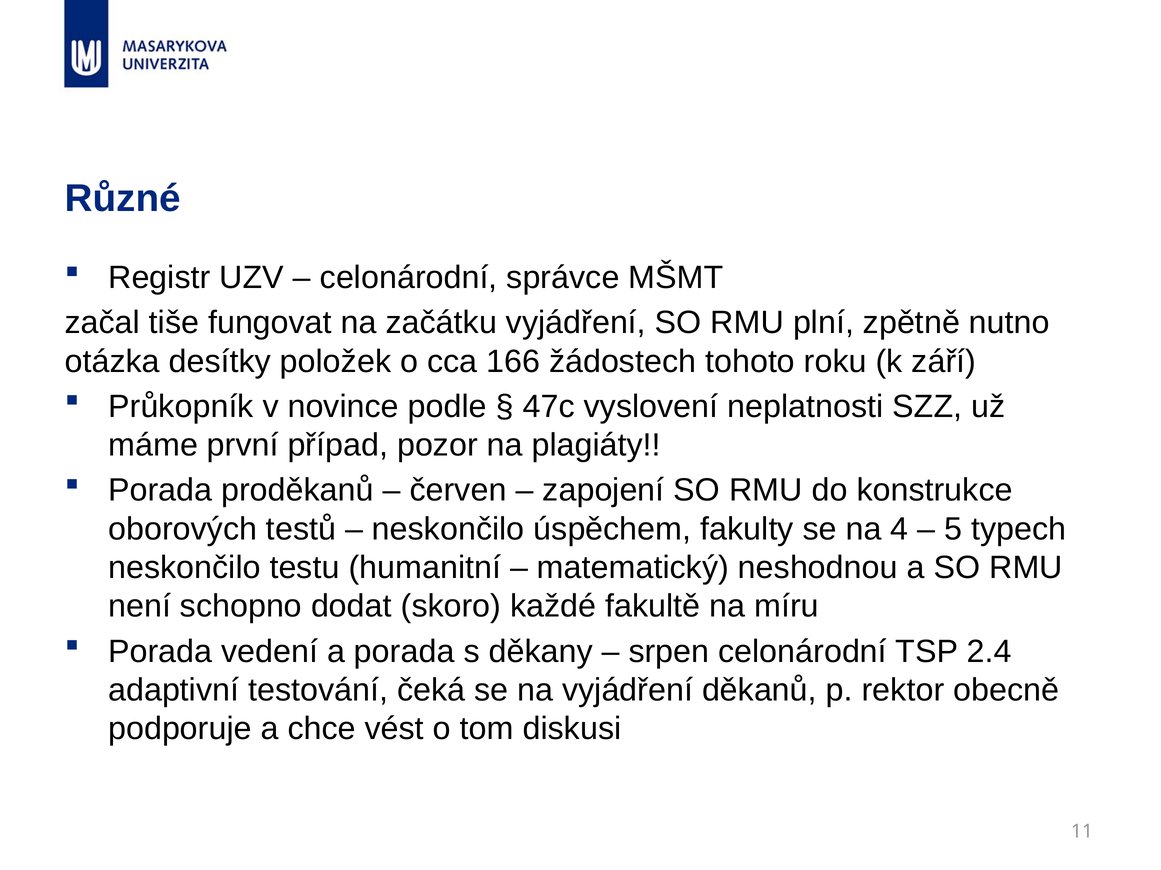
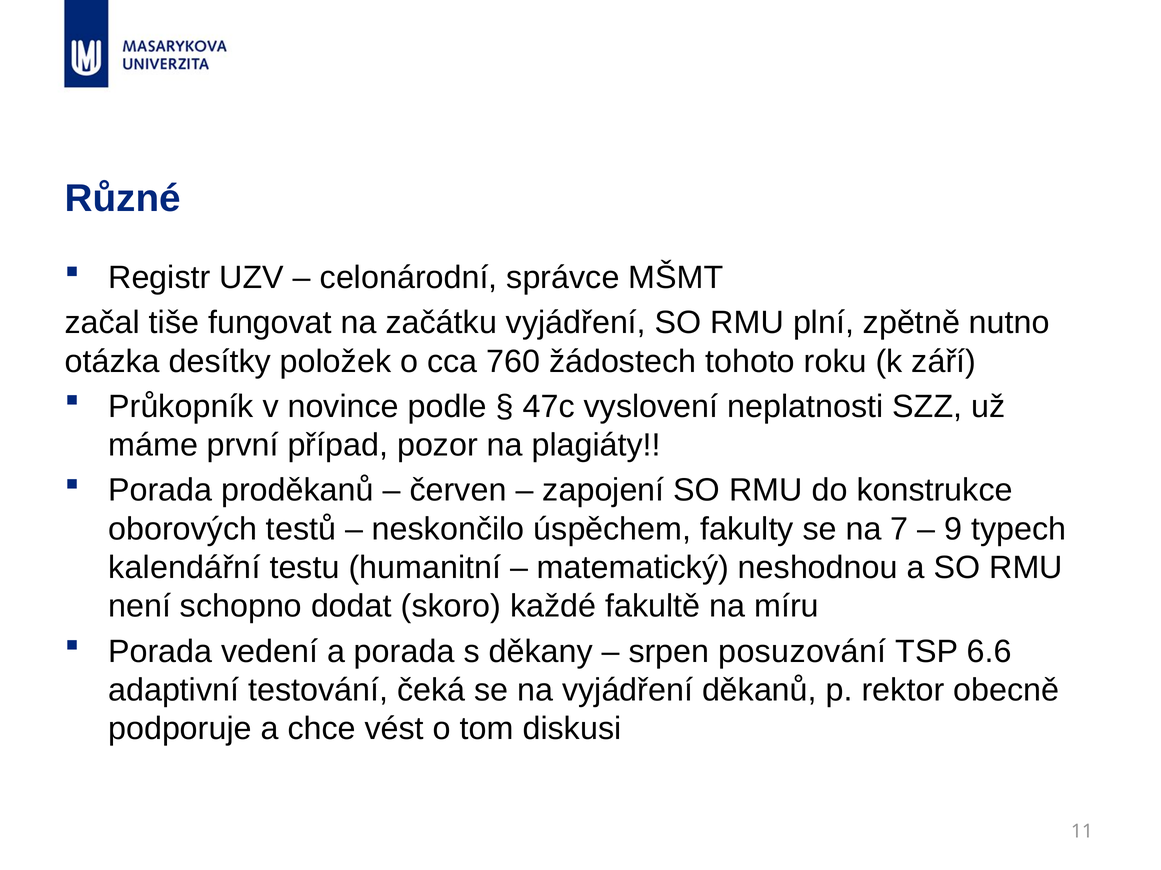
166: 166 -> 760
4: 4 -> 7
5: 5 -> 9
neskončilo at (184, 568): neskončilo -> kalendářní
srpen celonárodní: celonárodní -> posuzování
2.4: 2.4 -> 6.6
